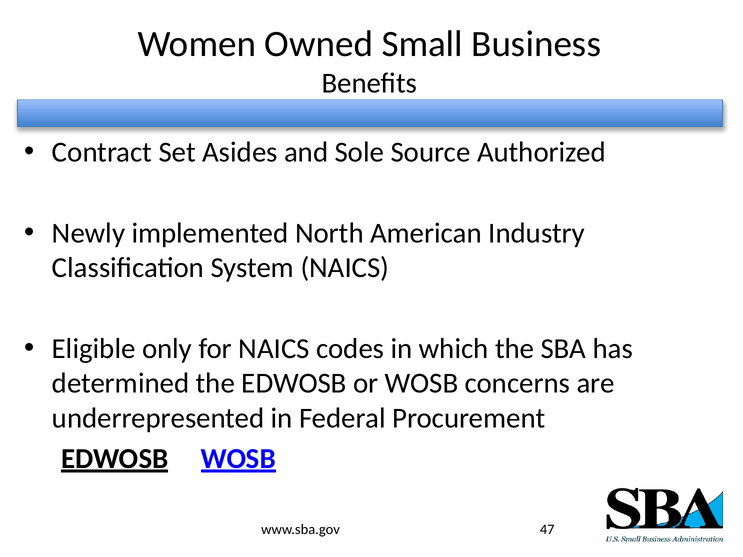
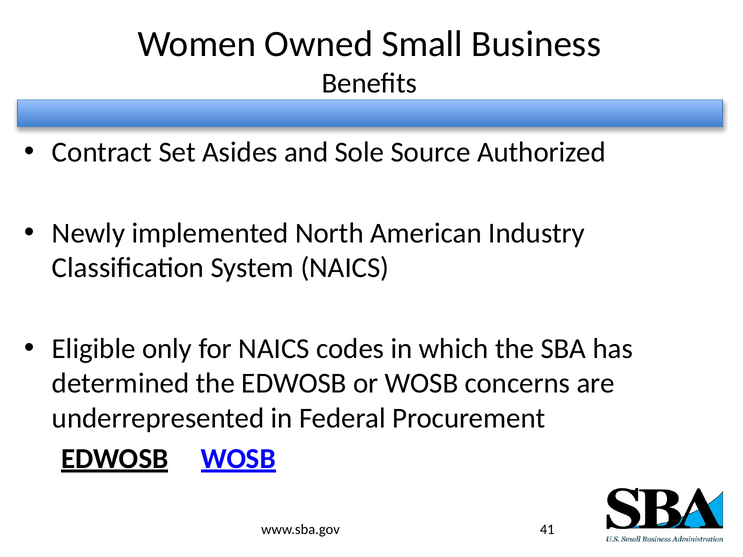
47: 47 -> 41
